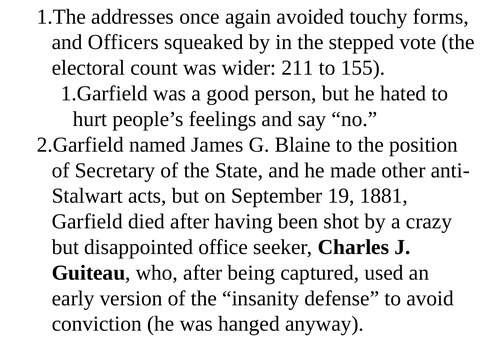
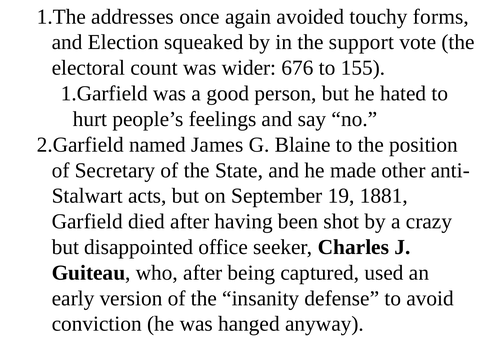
Officers: Officers -> Election
stepped: stepped -> support
211: 211 -> 676
